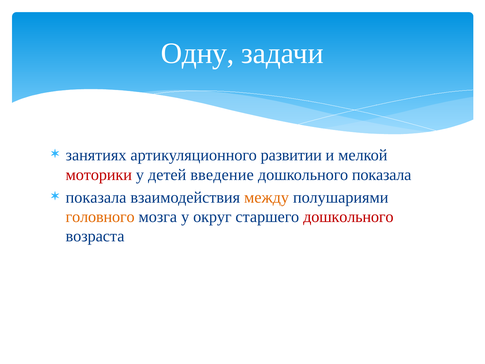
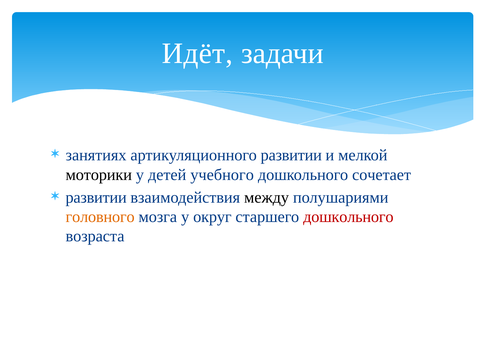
Одну: Одну -> Идёт
моторики colour: red -> black
введение: введение -> учебного
дошкольного показала: показала -> сочетает
показала at (96, 197): показала -> развитии
между colour: orange -> black
